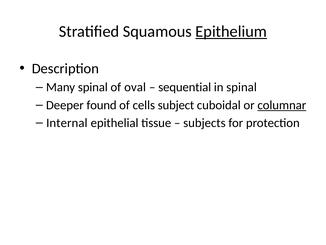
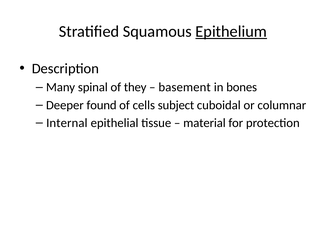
oval: oval -> they
sequential: sequential -> basement
in spinal: spinal -> bones
columnar underline: present -> none
subjects: subjects -> material
